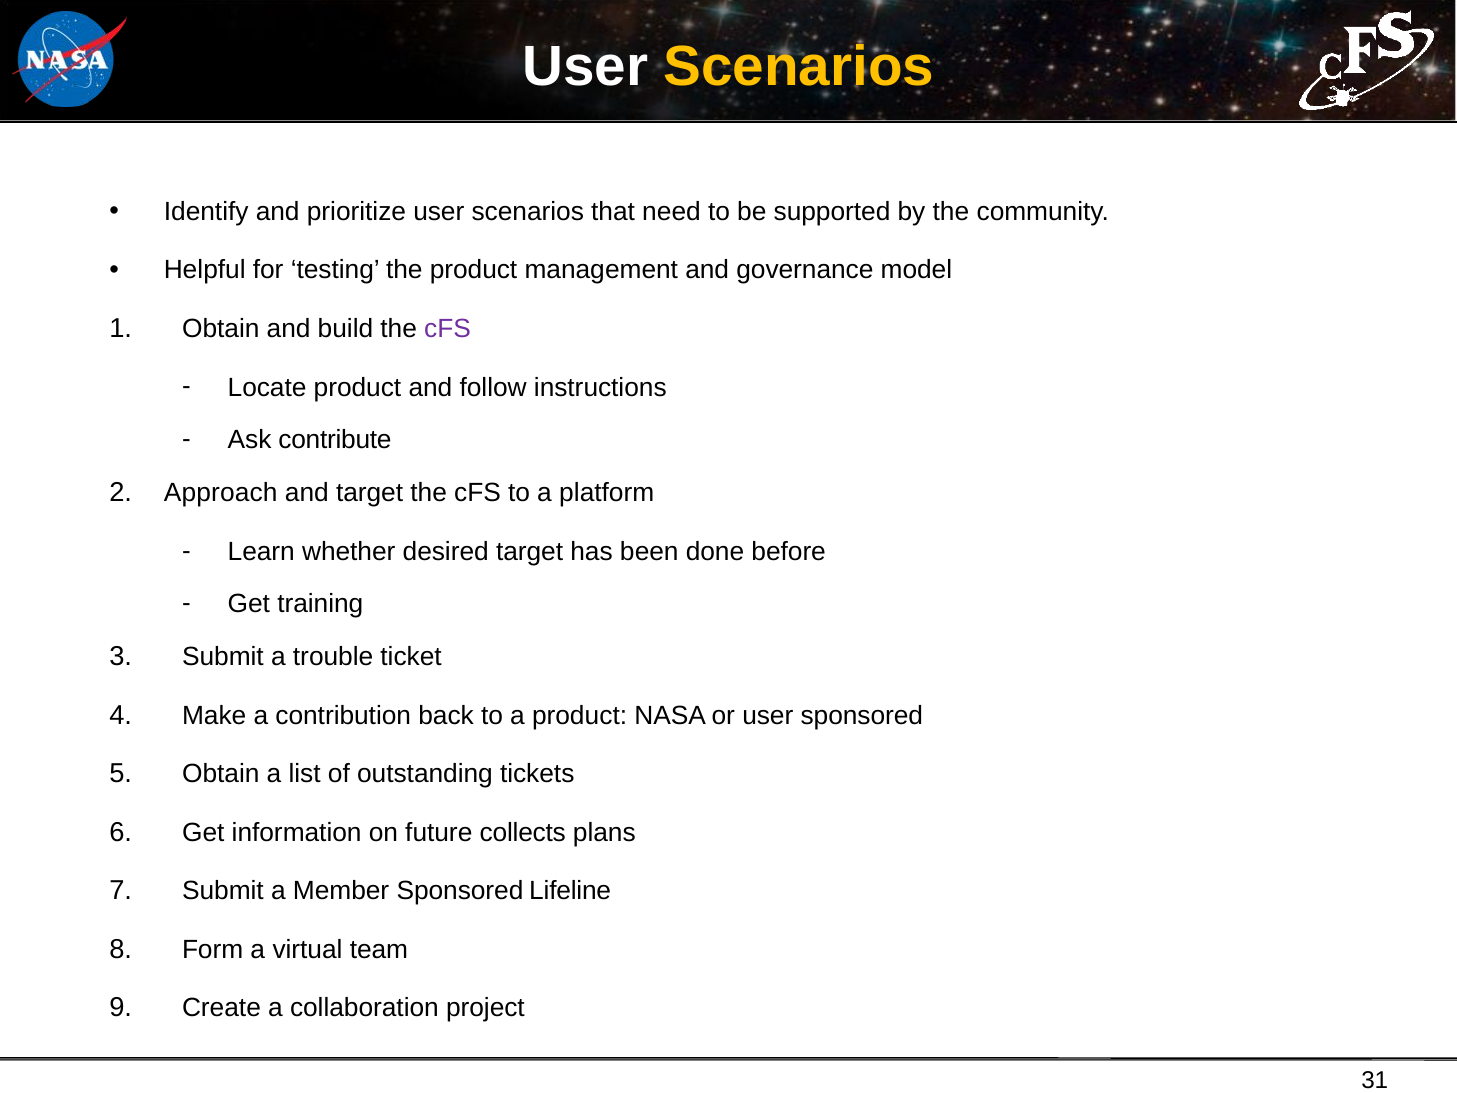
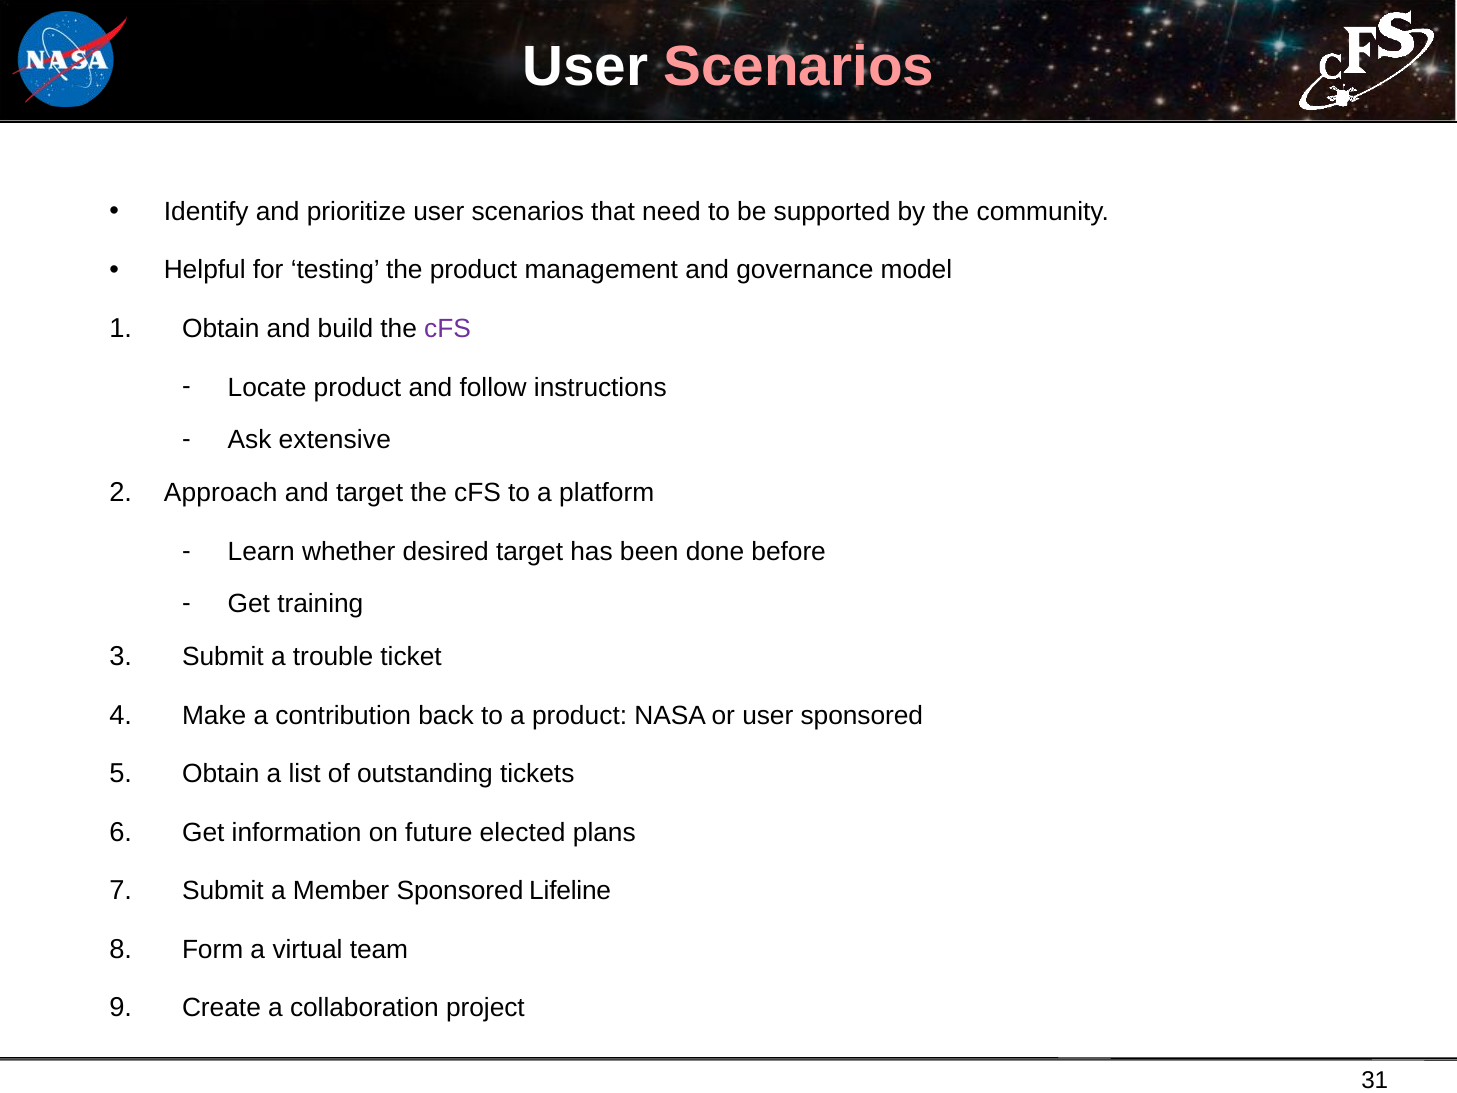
Scenarios at (799, 67) colour: yellow -> pink
contribute: contribute -> extensive
collects: collects -> elected
